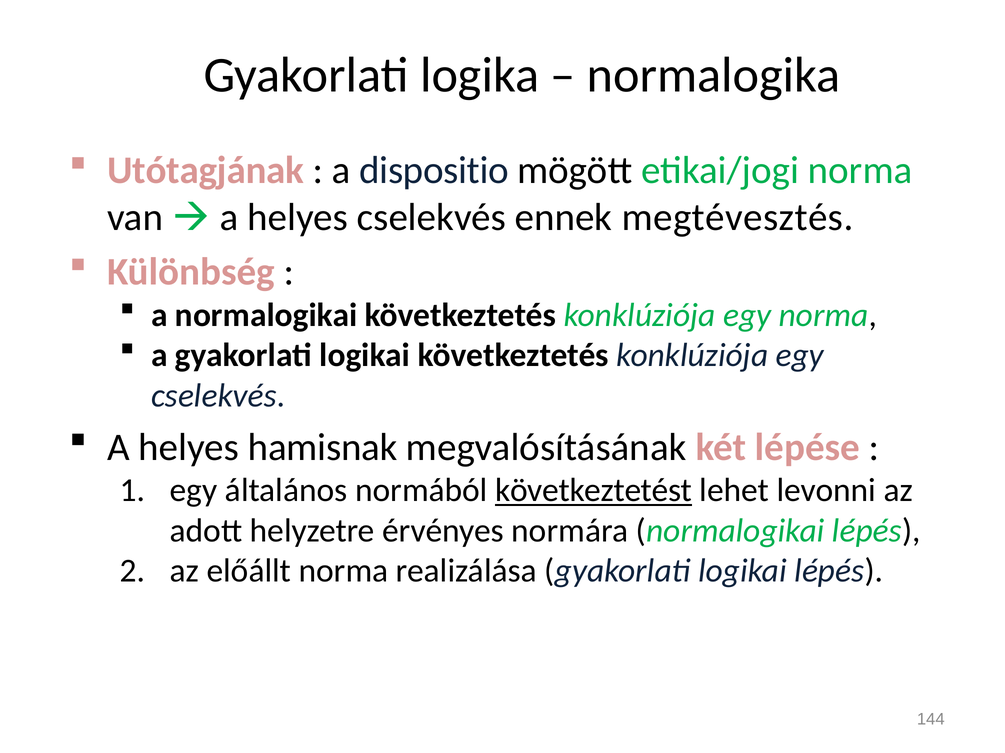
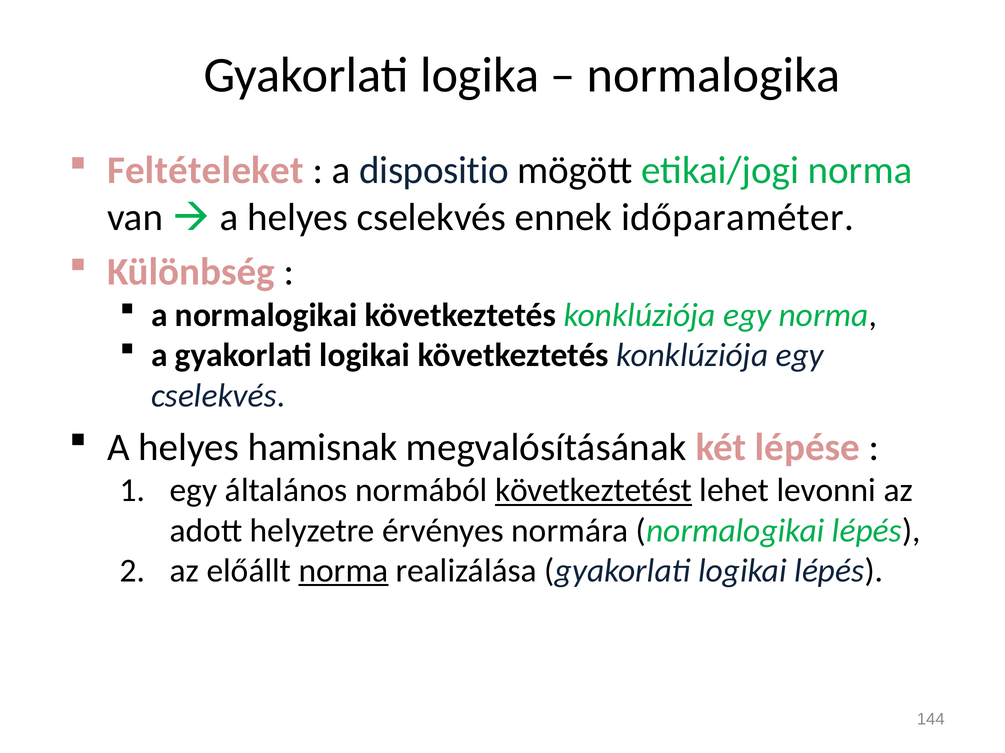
Utótagjának: Utótagjának -> Feltételeket
megtévesztés: megtévesztés -> időparaméter
norma at (344, 571) underline: none -> present
